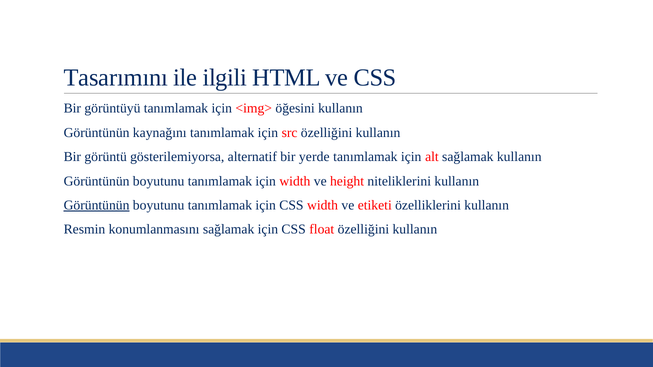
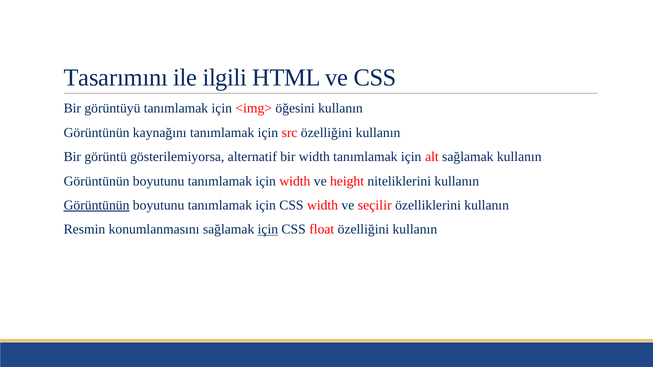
bir yerde: yerde -> width
etiketi: etiketi -> seçilir
için at (268, 230) underline: none -> present
